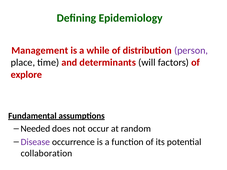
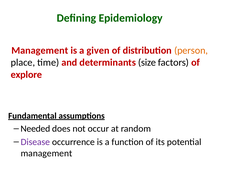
while: while -> given
person colour: purple -> orange
will: will -> size
collaboration at (46, 153): collaboration -> management
